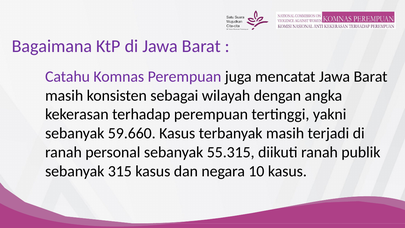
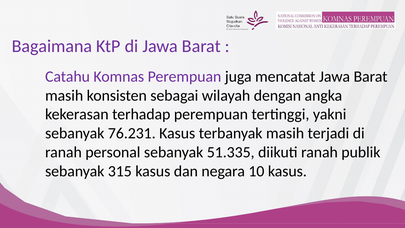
59.660: 59.660 -> 76.231
55.315: 55.315 -> 51.335
